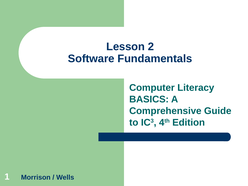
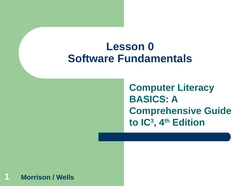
2: 2 -> 0
